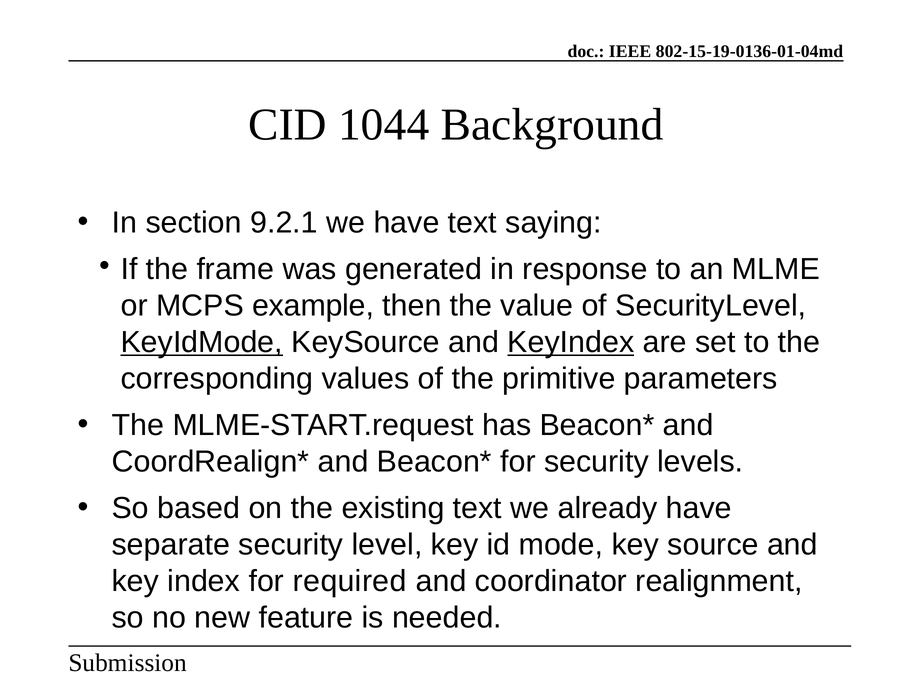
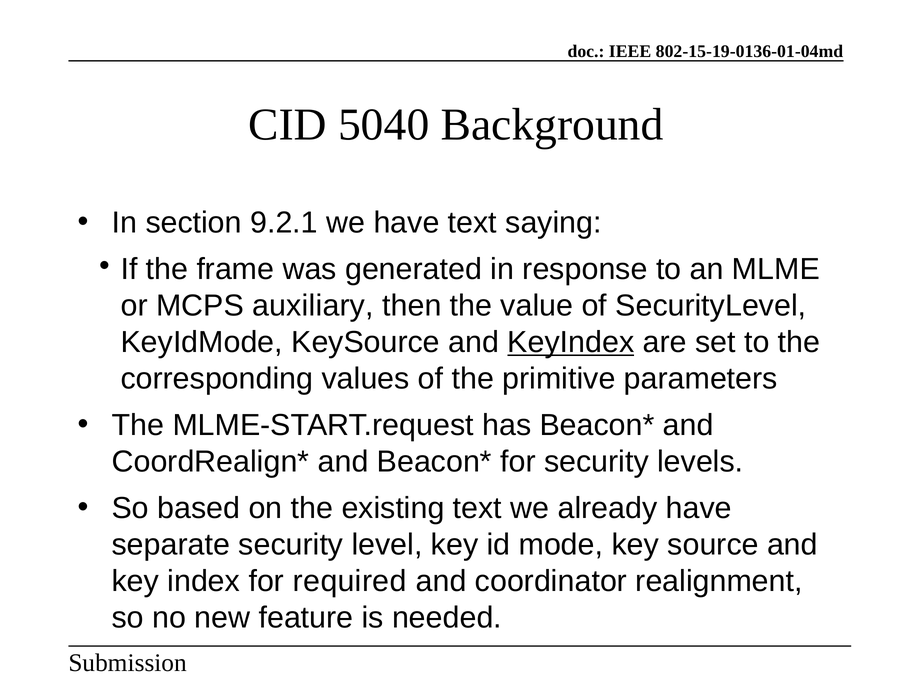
1044: 1044 -> 5040
example: example -> auxiliary
KeyIdMode underline: present -> none
